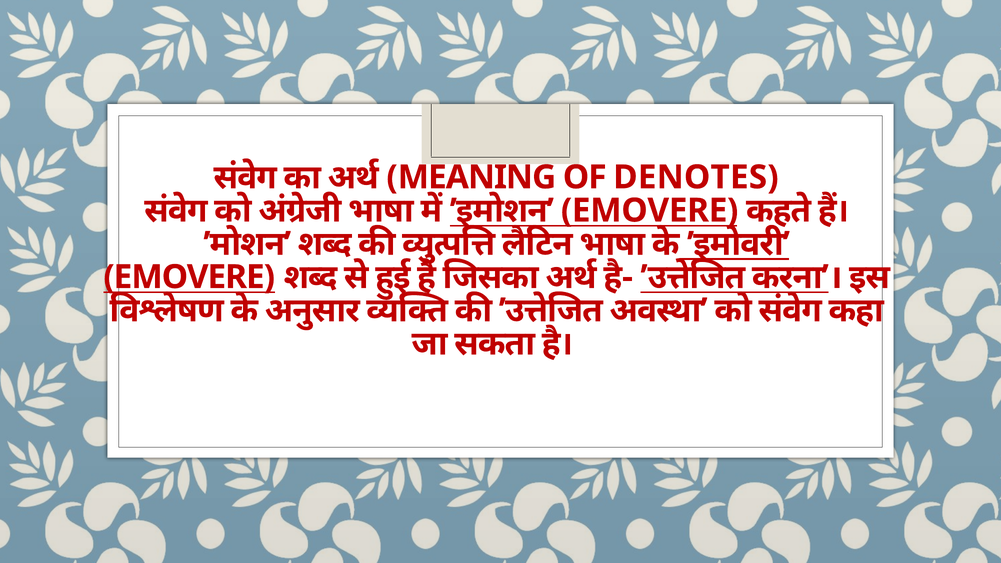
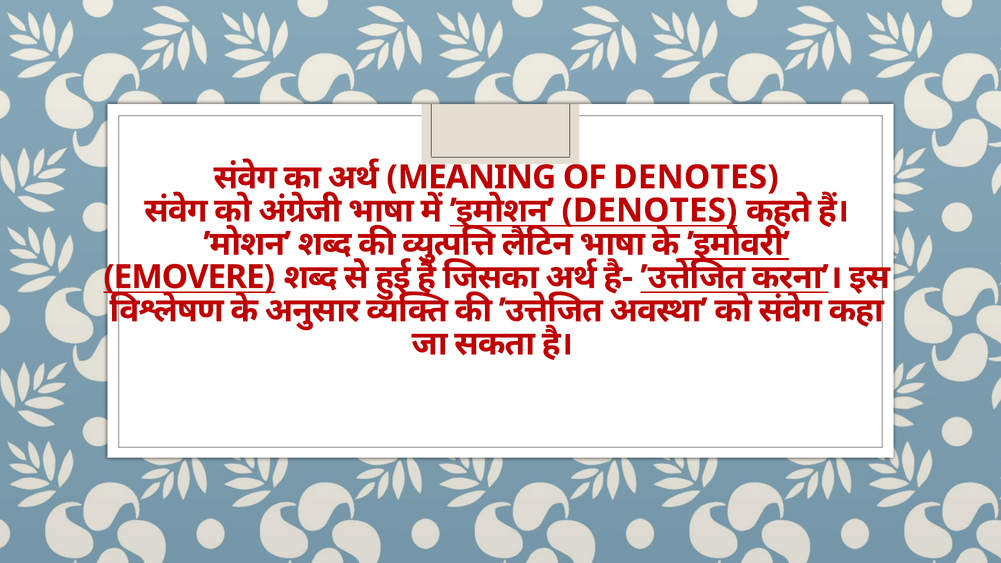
EMOVERE at (650, 211): EMOVERE -> DENOTES
